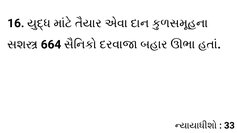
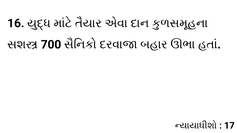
664: 664 -> 700
33: 33 -> 17
